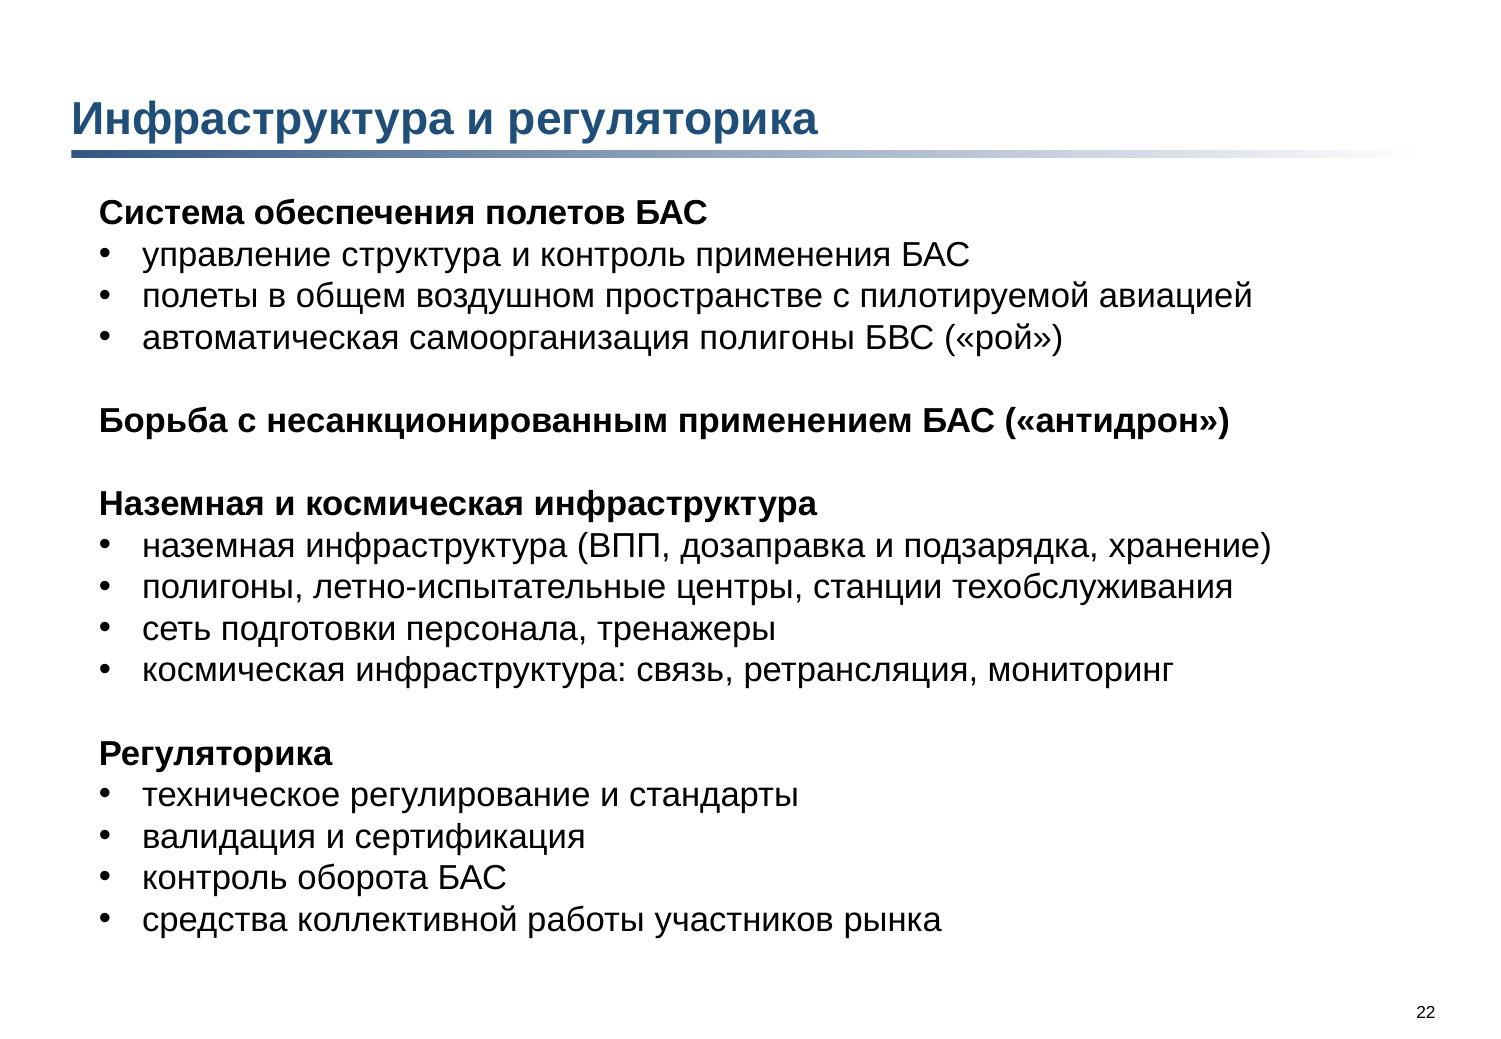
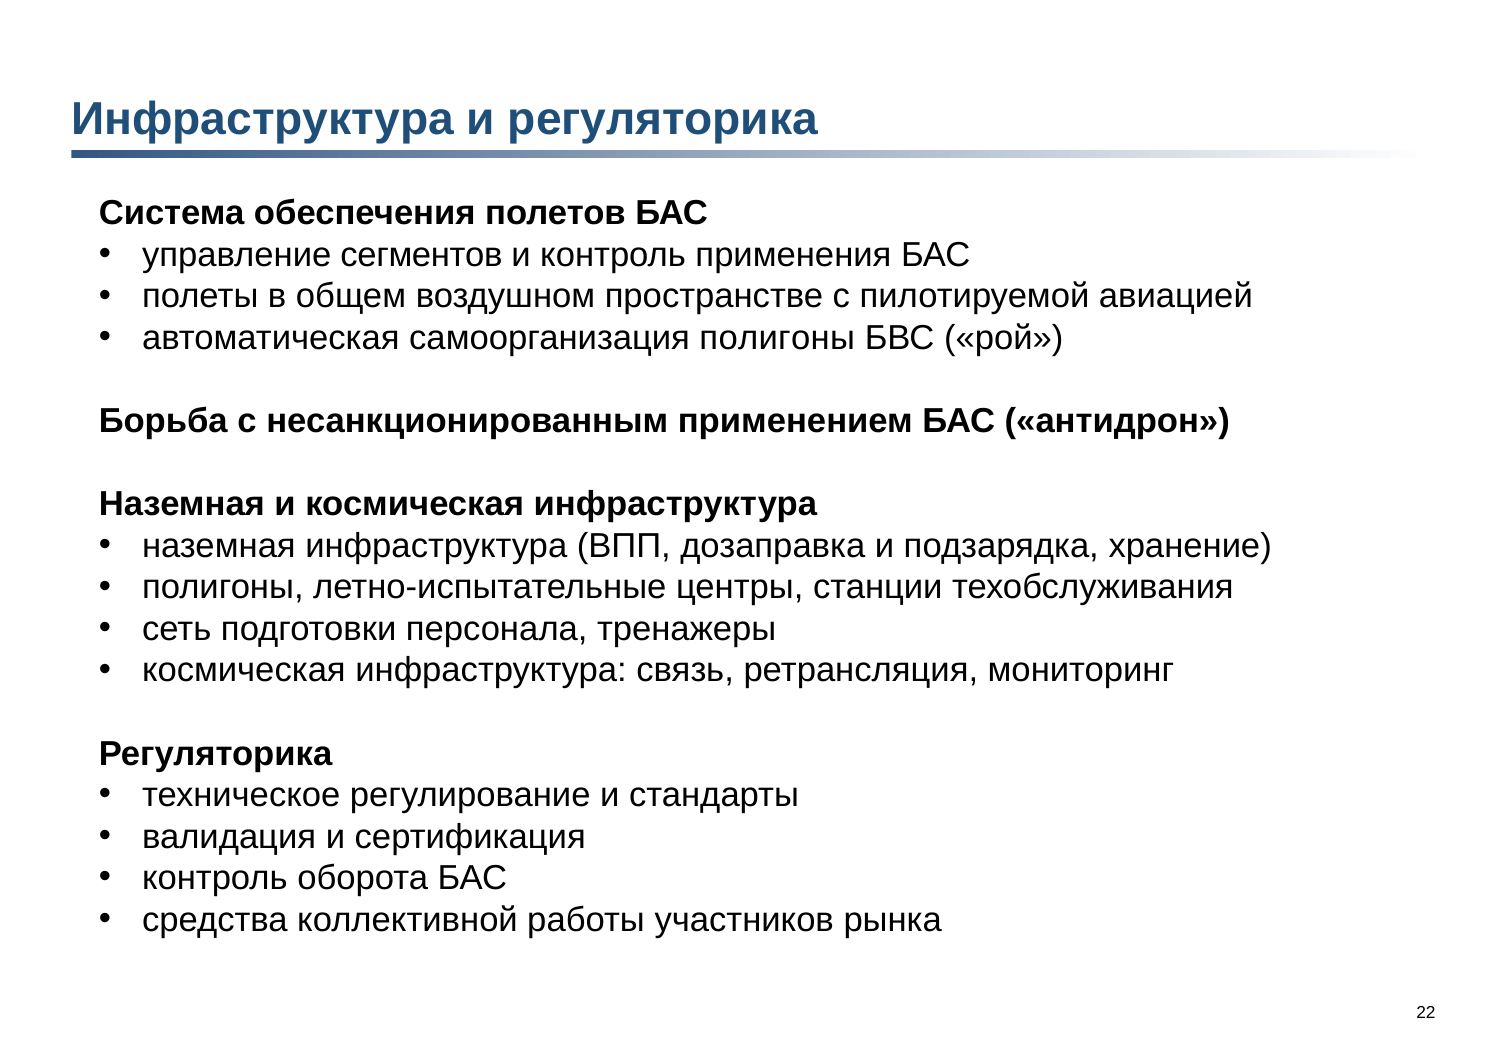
структура: структура -> сегментов
